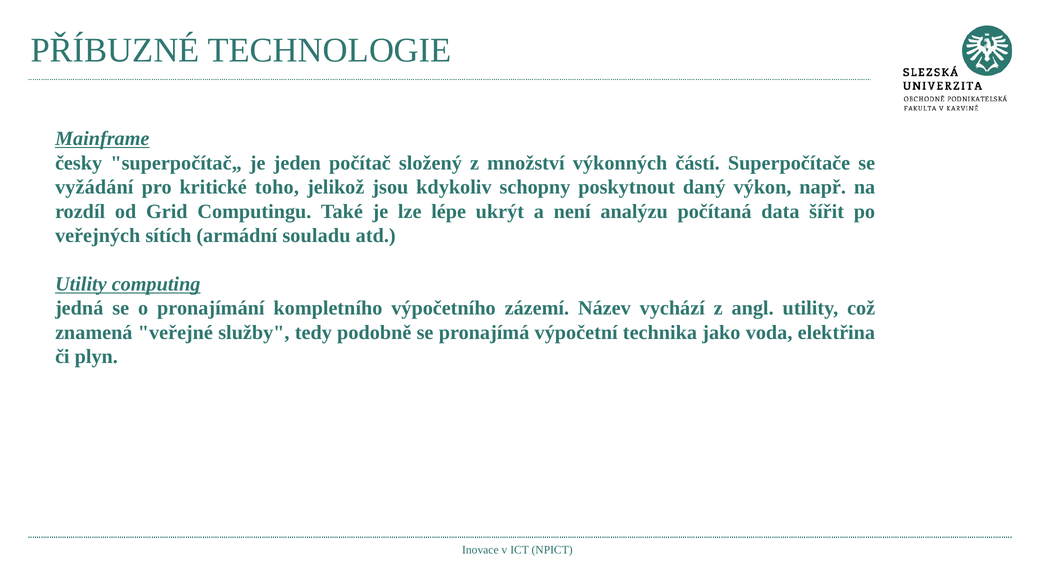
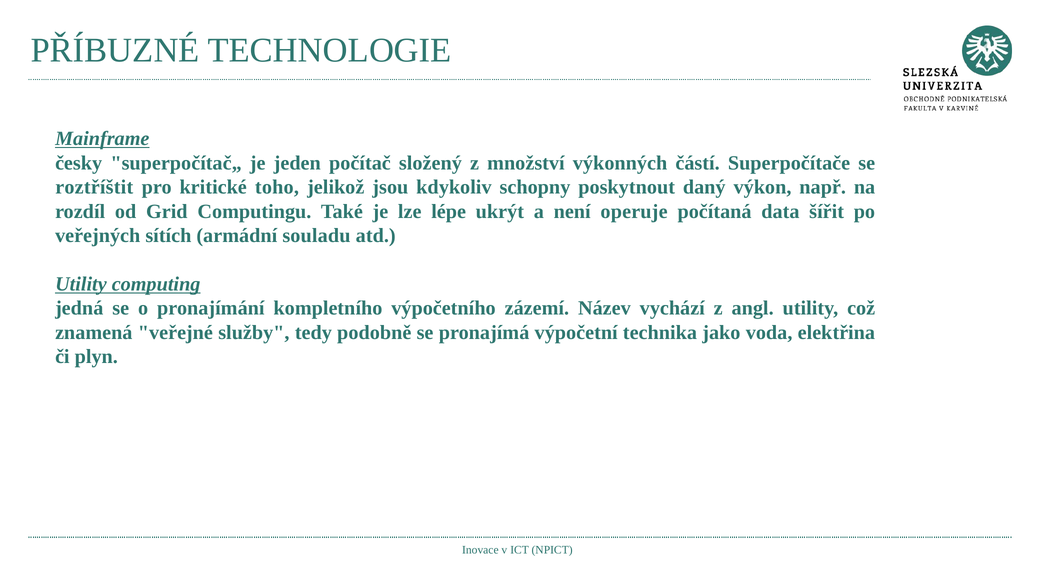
vyžádání: vyžádání -> roztříštit
analýzu: analýzu -> operuje
